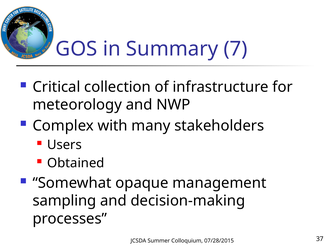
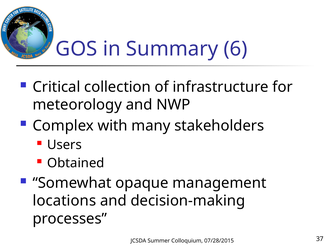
7: 7 -> 6
sampling: sampling -> locations
